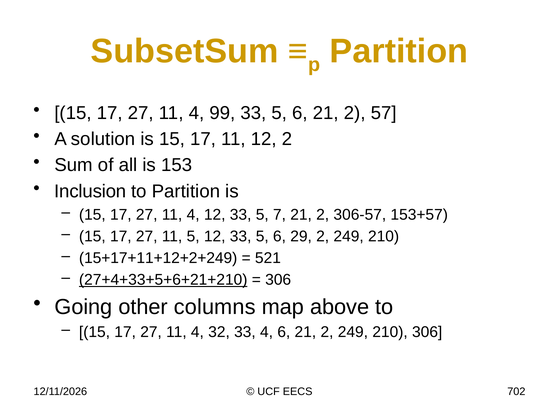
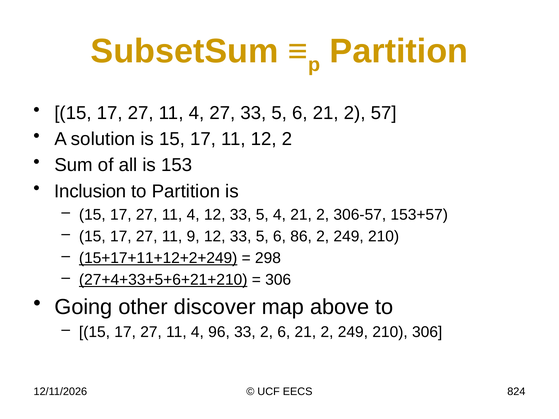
4 99: 99 -> 27
5 7: 7 -> 4
11 5: 5 -> 9
29: 29 -> 86
15+17+11+12+2+249 underline: none -> present
521: 521 -> 298
columns: columns -> discover
32: 32 -> 96
33 4: 4 -> 2
702: 702 -> 824
